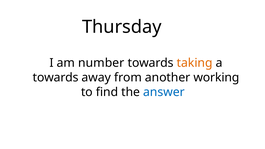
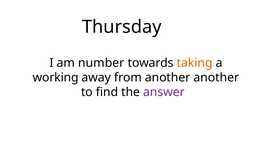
towards at (56, 78): towards -> working
another working: working -> another
answer colour: blue -> purple
